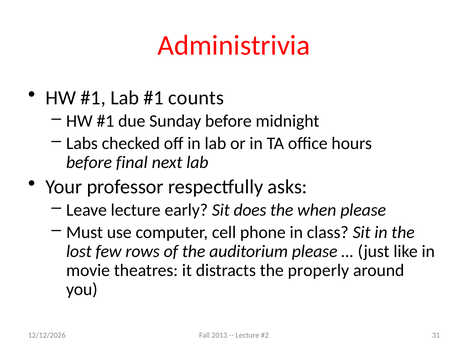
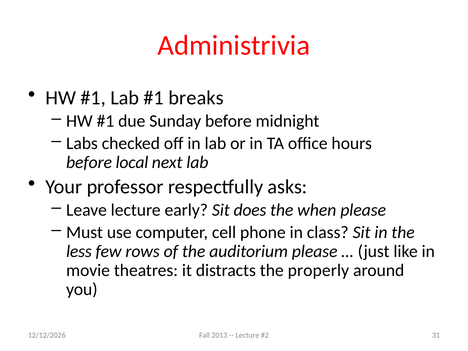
counts: counts -> breaks
final: final -> local
lost: lost -> less
